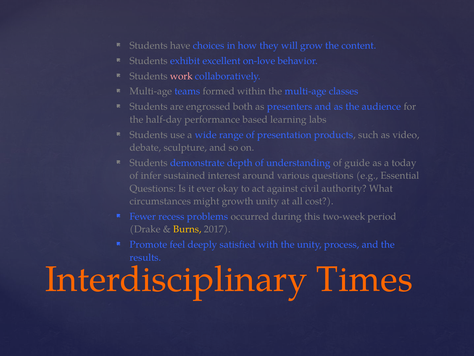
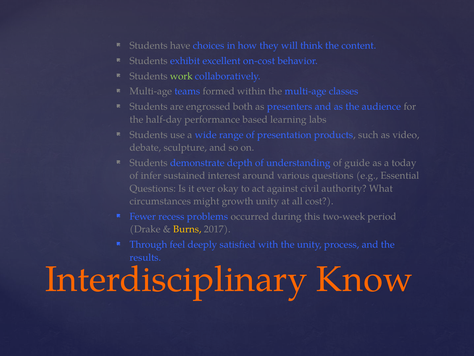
grow: grow -> think
on-love: on-love -> on-cost
work colour: pink -> light green
Promote: Promote -> Through
Times: Times -> Know
